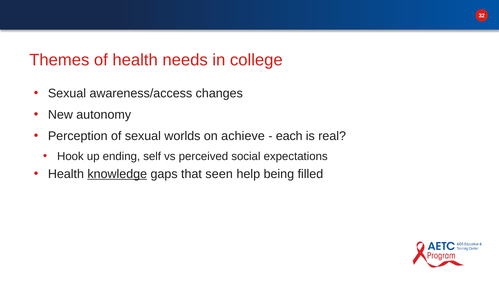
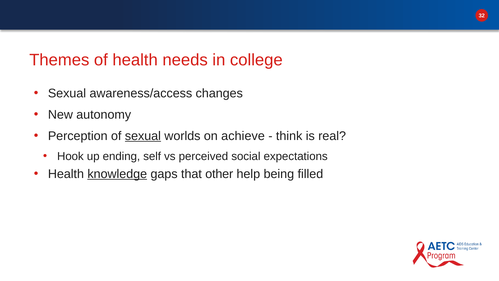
sexual at (143, 136) underline: none -> present
each: each -> think
seen: seen -> other
